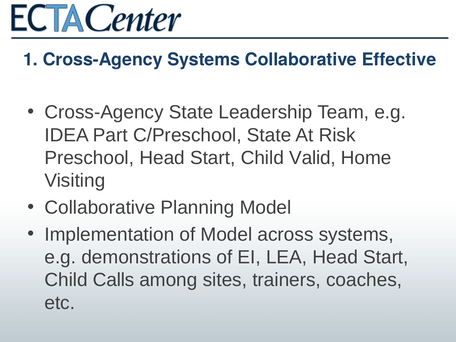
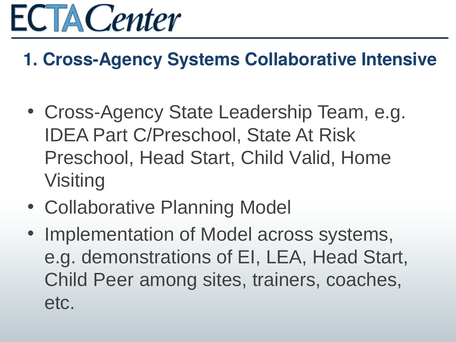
Effective: Effective -> Intensive
Calls: Calls -> Peer
